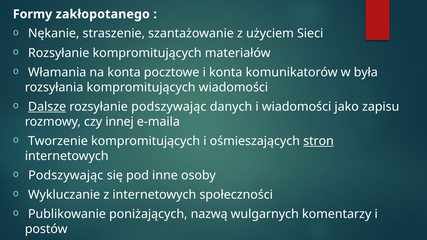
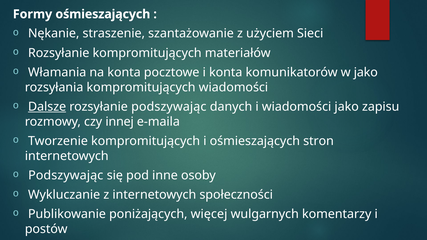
Formy zakłopotanego: zakłopotanego -> ośmieszających
w była: była -> jako
stron underline: present -> none
nazwą: nazwą -> więcej
